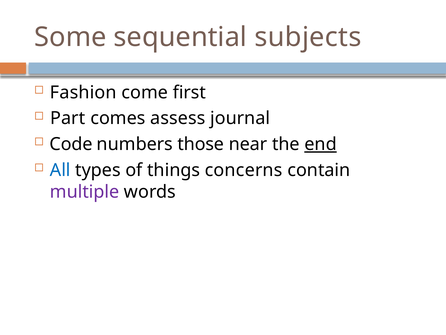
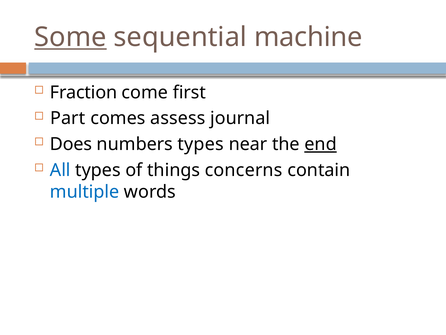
Some underline: none -> present
subjects: subjects -> machine
Fashion: Fashion -> Fraction
Code: Code -> Does
numbers those: those -> types
multiple colour: purple -> blue
